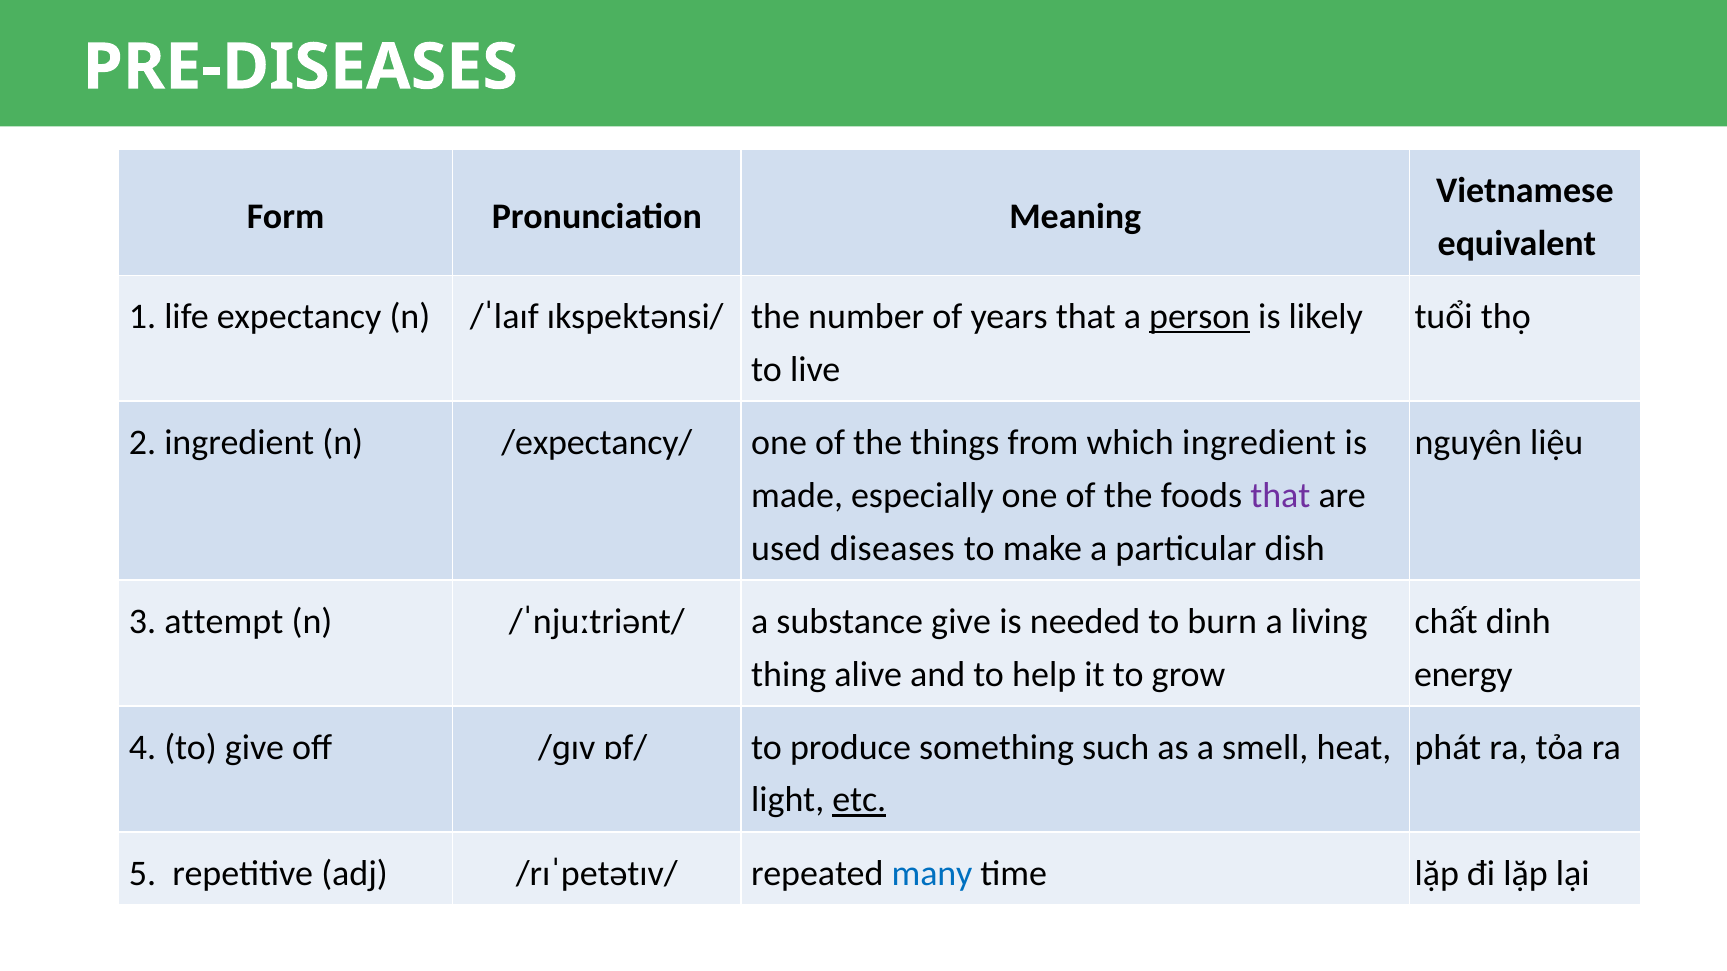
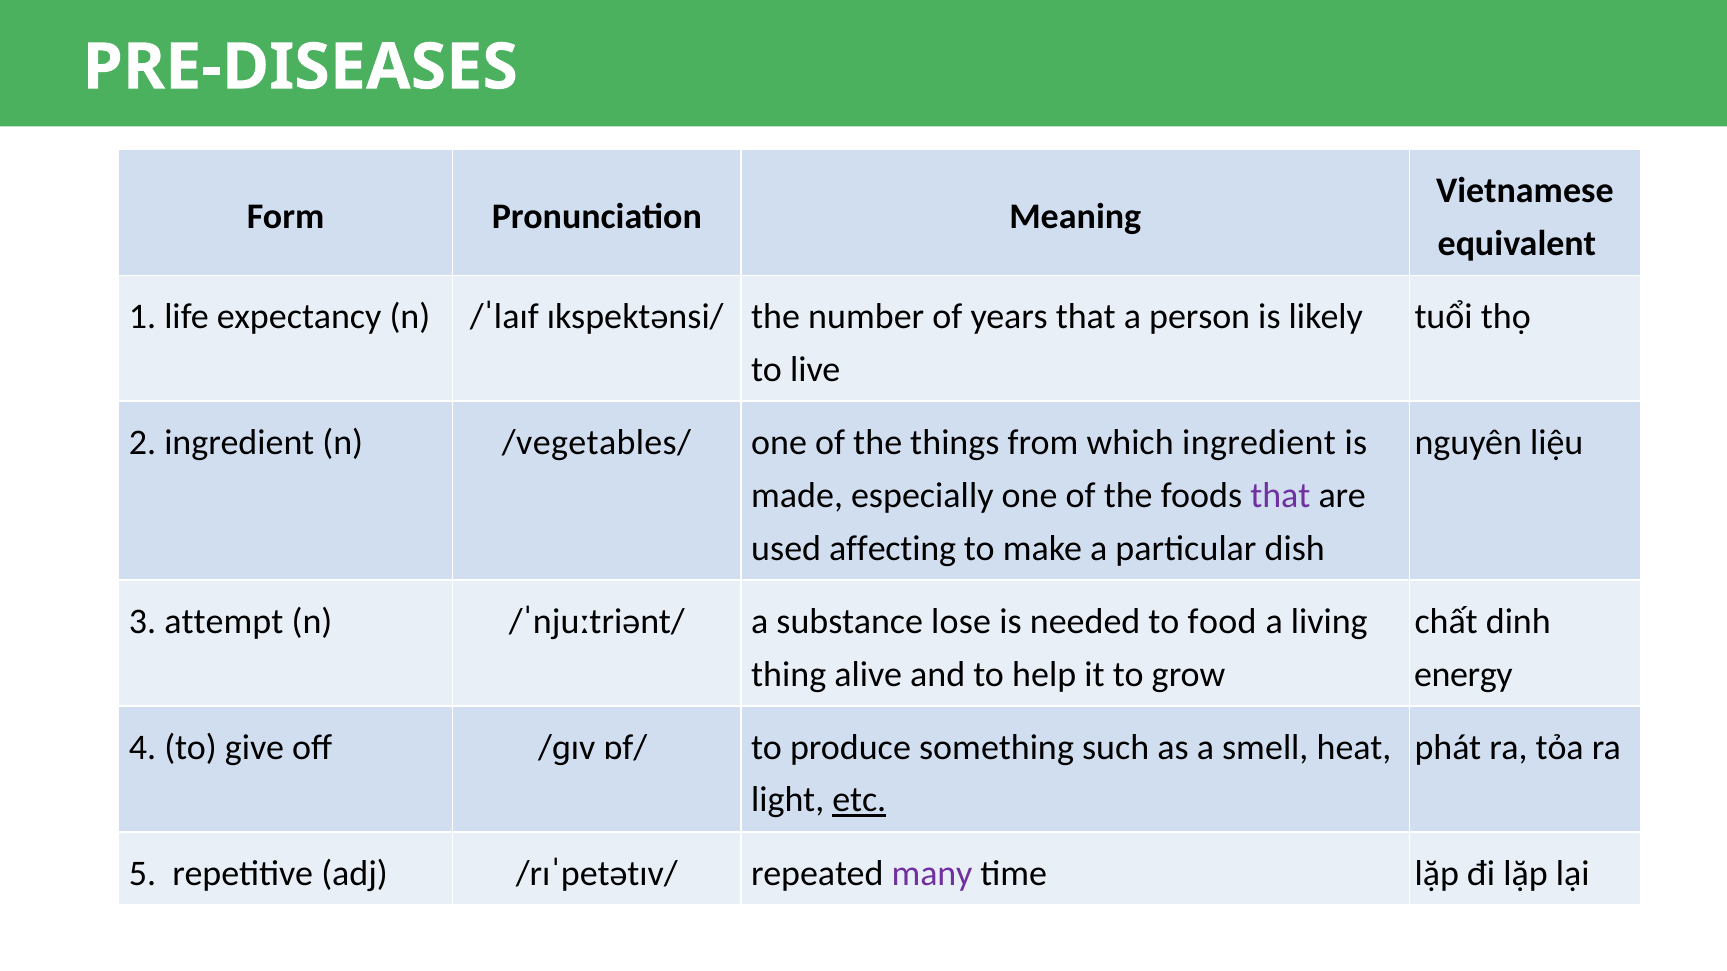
person underline: present -> none
/expectancy/: /expectancy/ -> /vegetables/
diseases: diseases -> affecting
substance give: give -> lose
burn: burn -> food
many colour: blue -> purple
